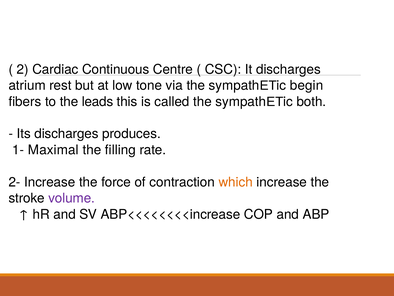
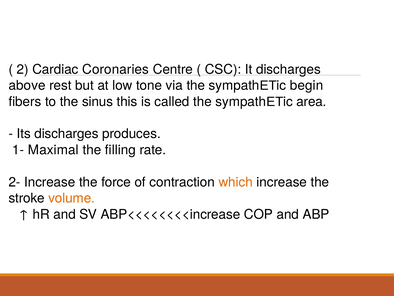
Continuous: Continuous -> Coronaries
atrium: atrium -> above
leads: leads -> sinus
both: both -> area
volume colour: purple -> orange
